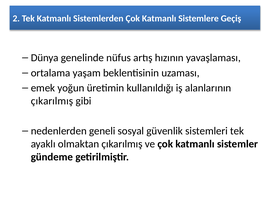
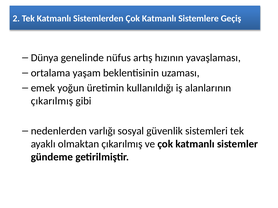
geneli: geneli -> varlığı
